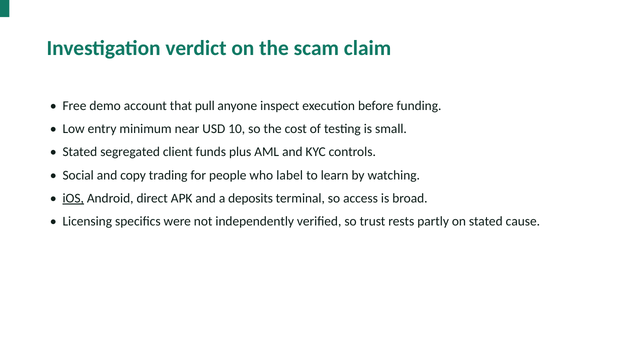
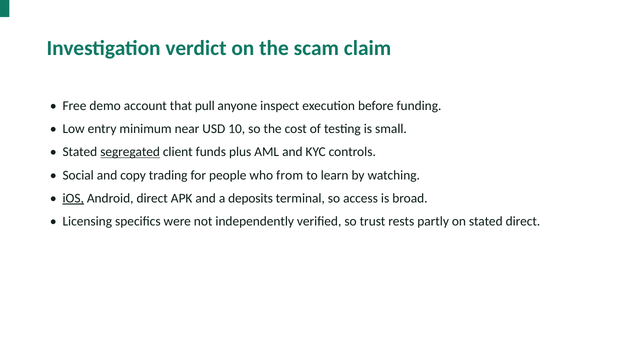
segregated underline: none -> present
label: label -> from
stated cause: cause -> direct
